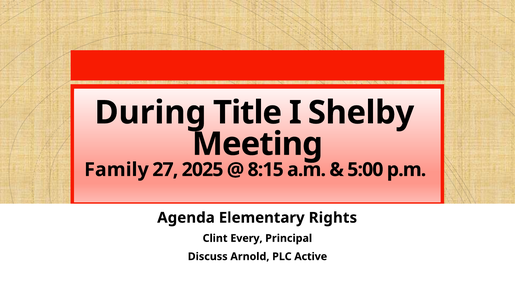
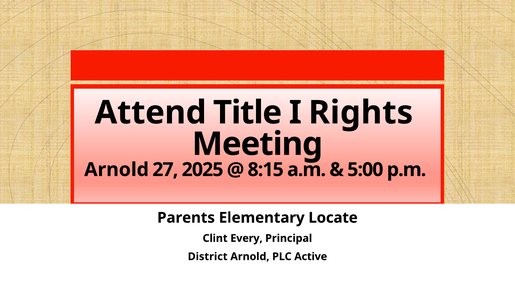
During: During -> Attend
Shelby: Shelby -> Rights
Family at (116, 169): Family -> Arnold
Agenda: Agenda -> Parents
Rights: Rights -> Locate
Discuss: Discuss -> District
